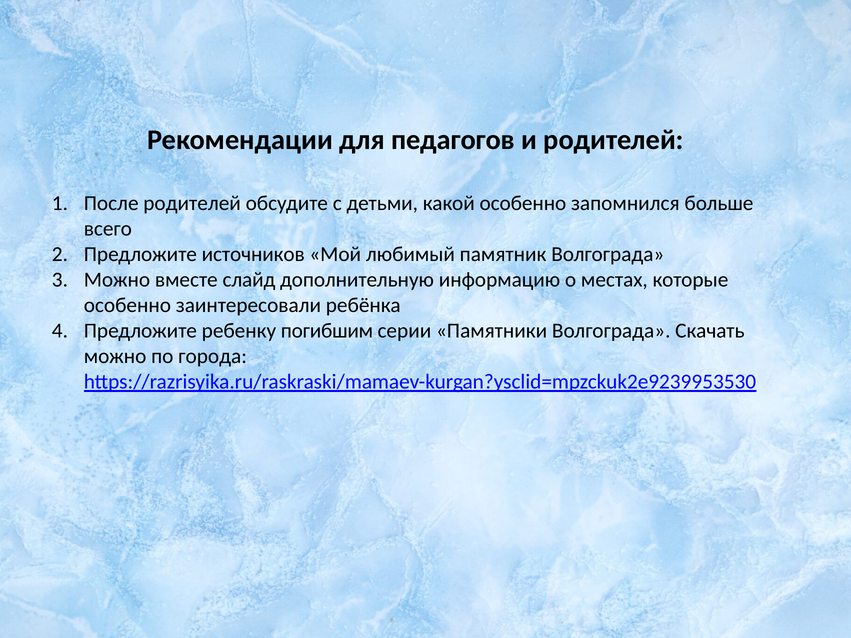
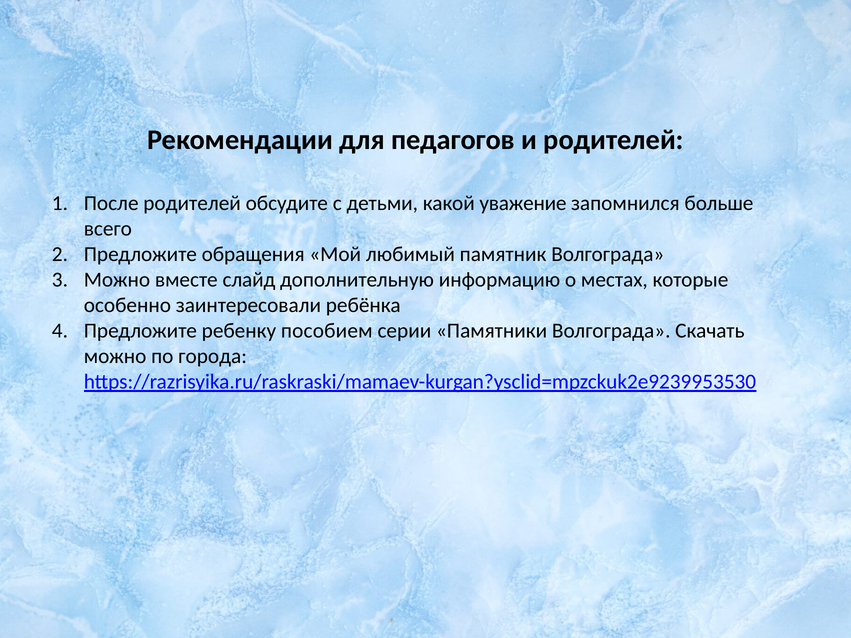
какой особенно: особенно -> уважение
источников: источников -> обращения
погибшим: погибшим -> пособием
